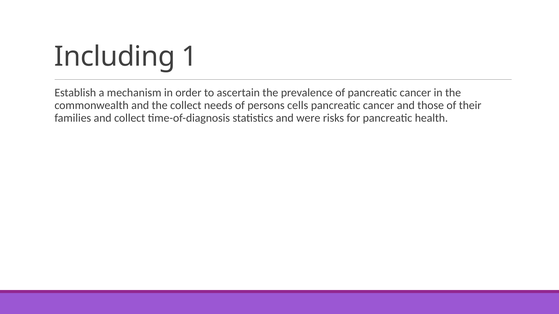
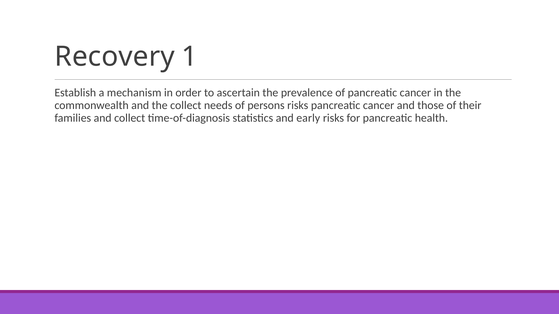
Including: Including -> Recovery
persons cells: cells -> risks
were: were -> early
